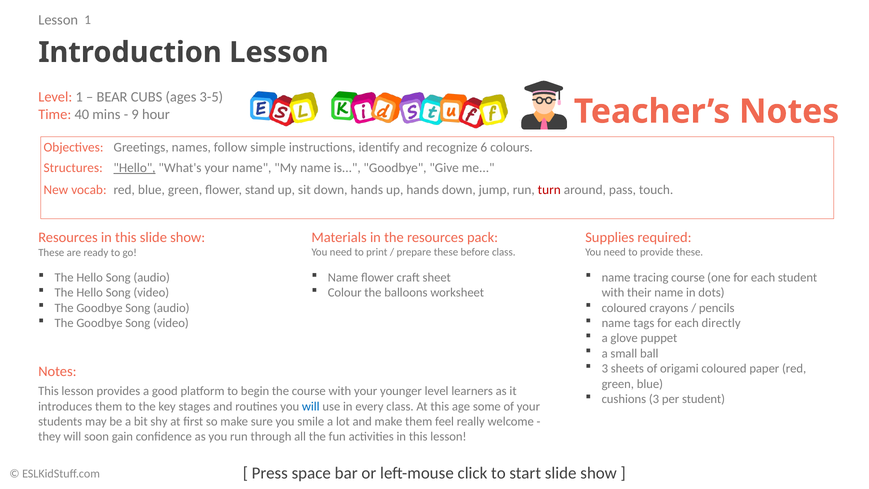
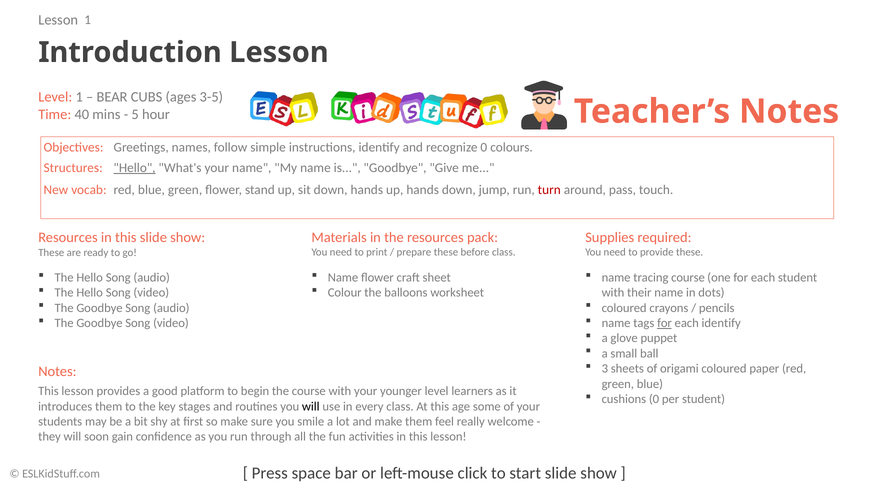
9: 9 -> 5
recognize 6: 6 -> 0
for at (665, 323) underline: none -> present
each directly: directly -> identify
cushions 3: 3 -> 0
will at (311, 406) colour: blue -> black
